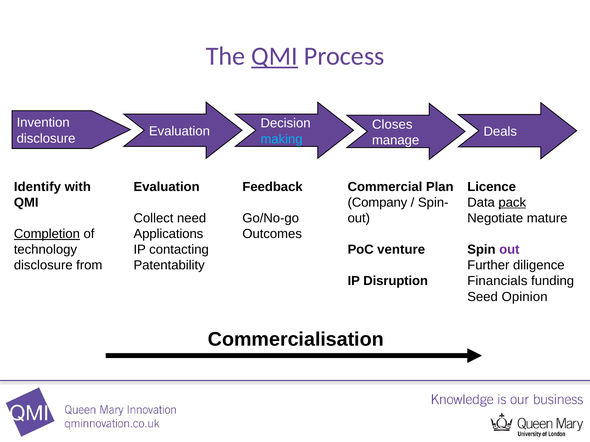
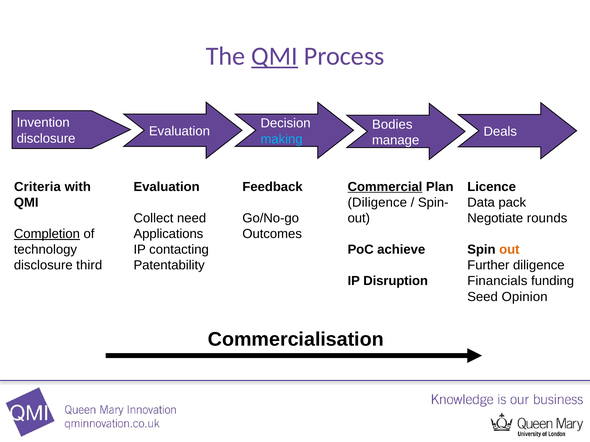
Closes: Closes -> Bodies
Identify: Identify -> Criteria
Commercial underline: none -> present
Company at (377, 203): Company -> Diligence
pack underline: present -> none
mature: mature -> rounds
venture: venture -> achieve
out at (509, 250) colour: purple -> orange
from: from -> third
